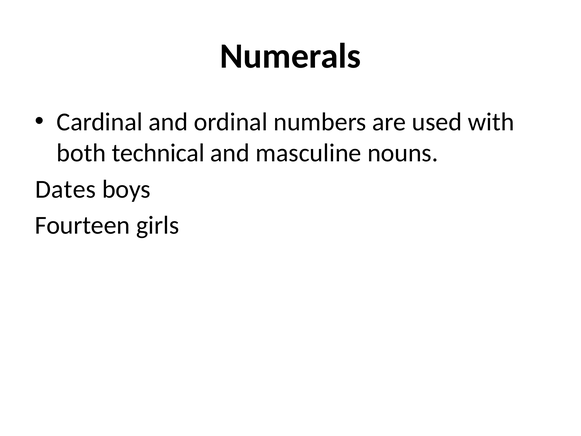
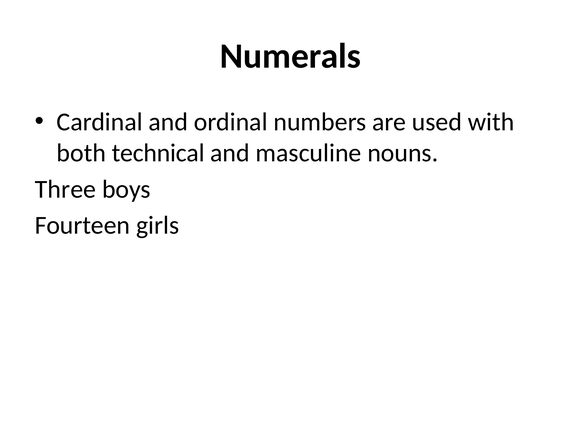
Dates: Dates -> Three
